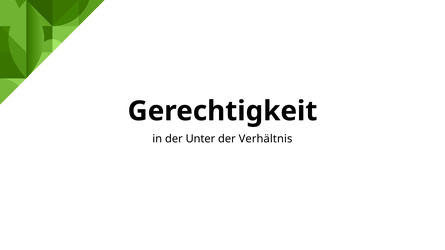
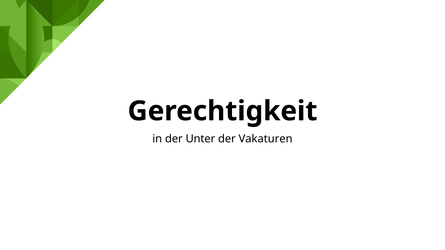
Verhältnis: Verhältnis -> Vakaturen
